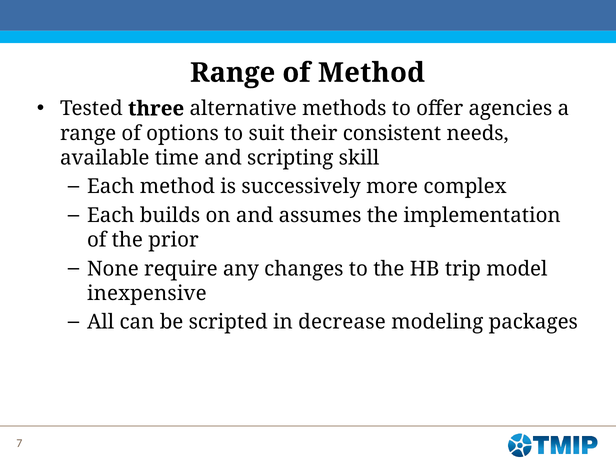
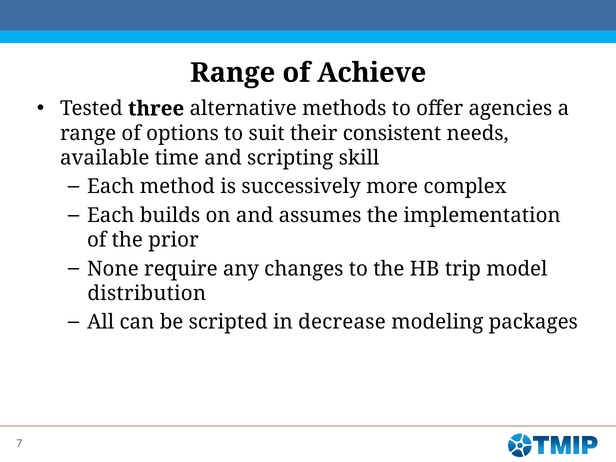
of Method: Method -> Achieve
inexpensive: inexpensive -> distribution
